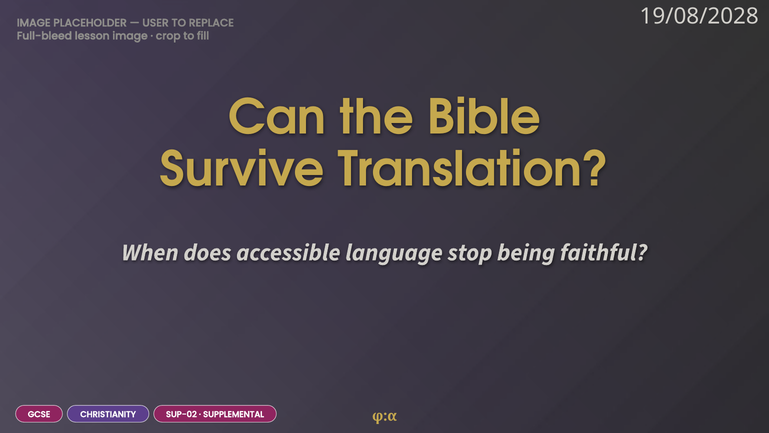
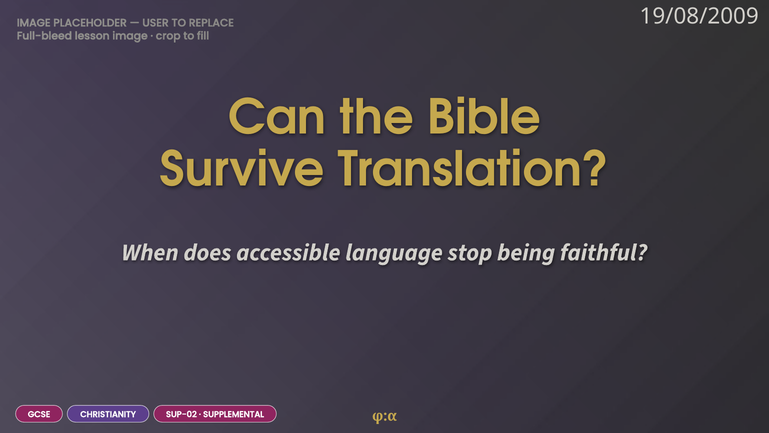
19/08/2028: 19/08/2028 -> 19/08/2009
